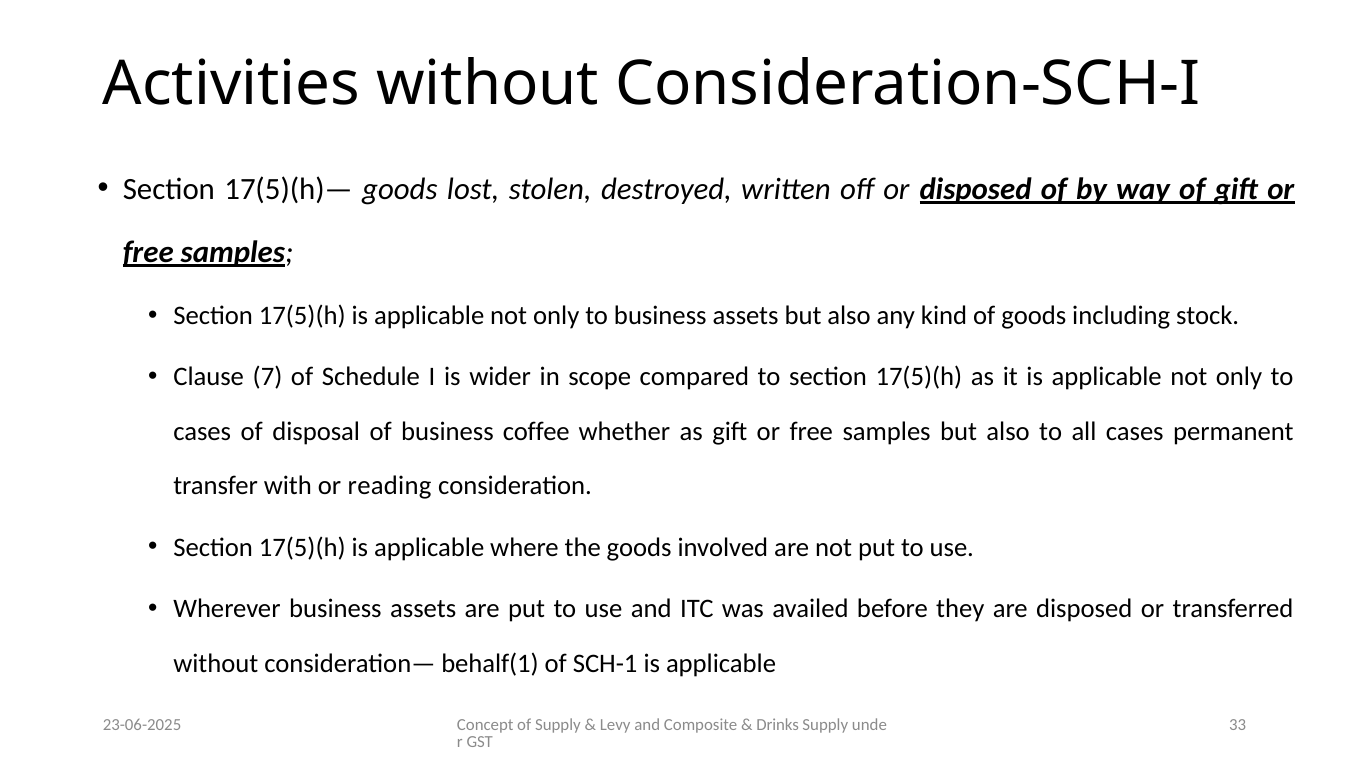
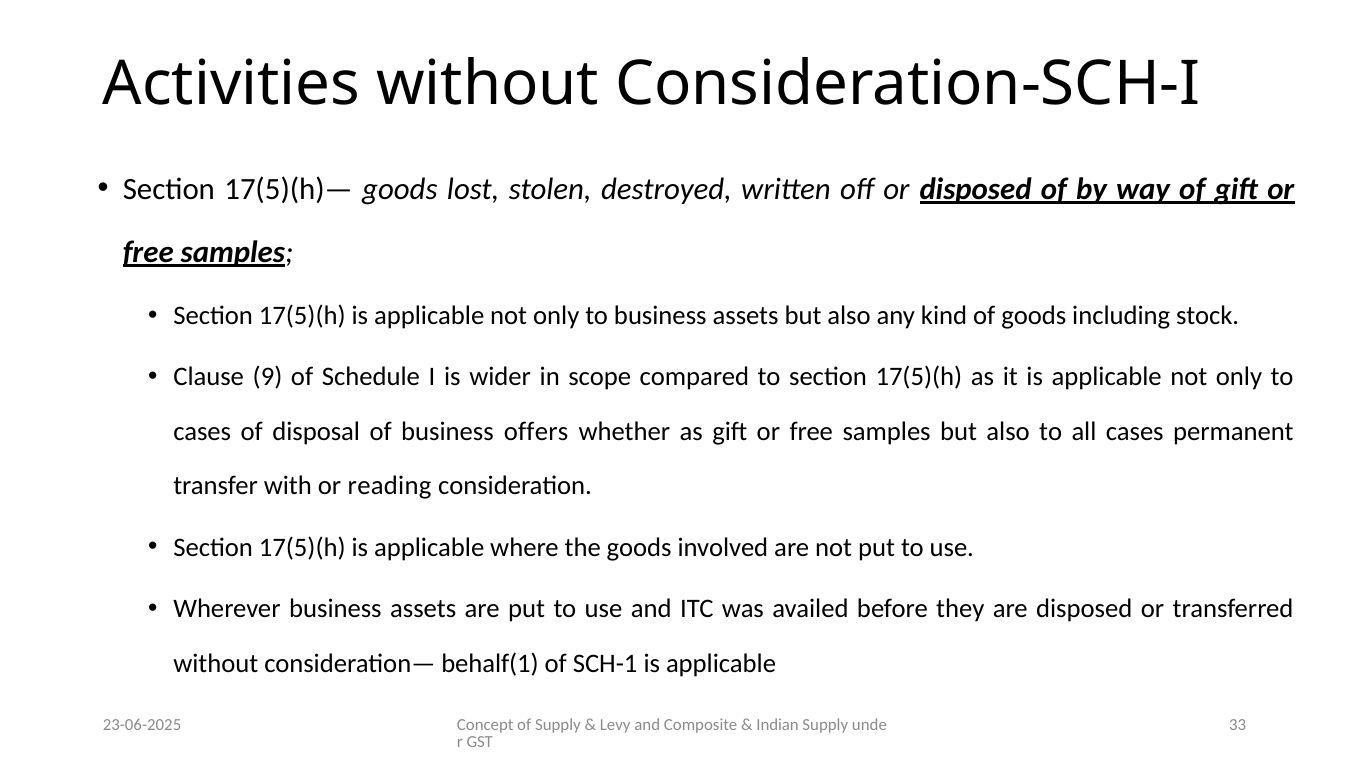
7: 7 -> 9
coffee: coffee -> offers
Drinks: Drinks -> Indian
